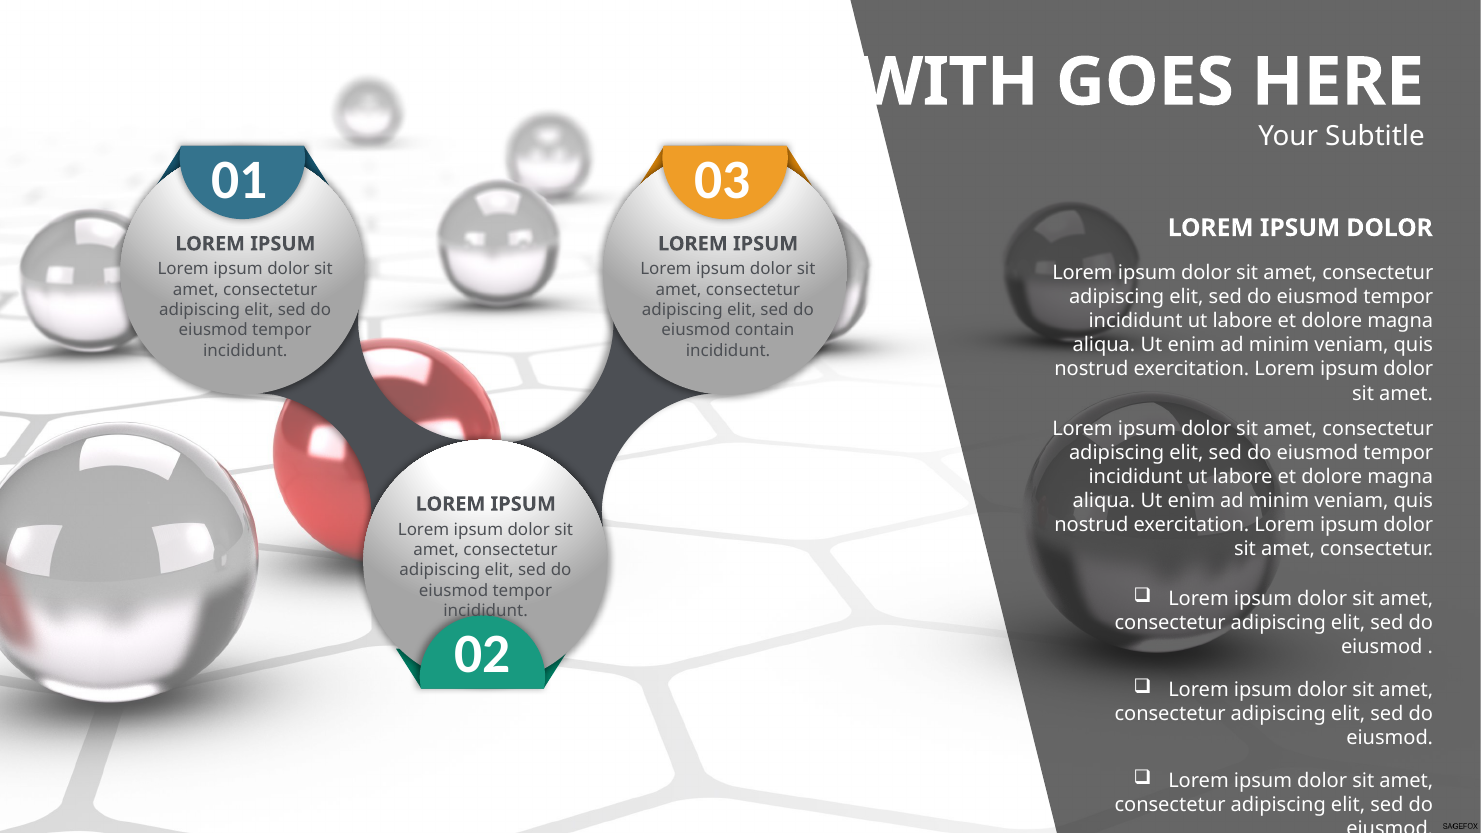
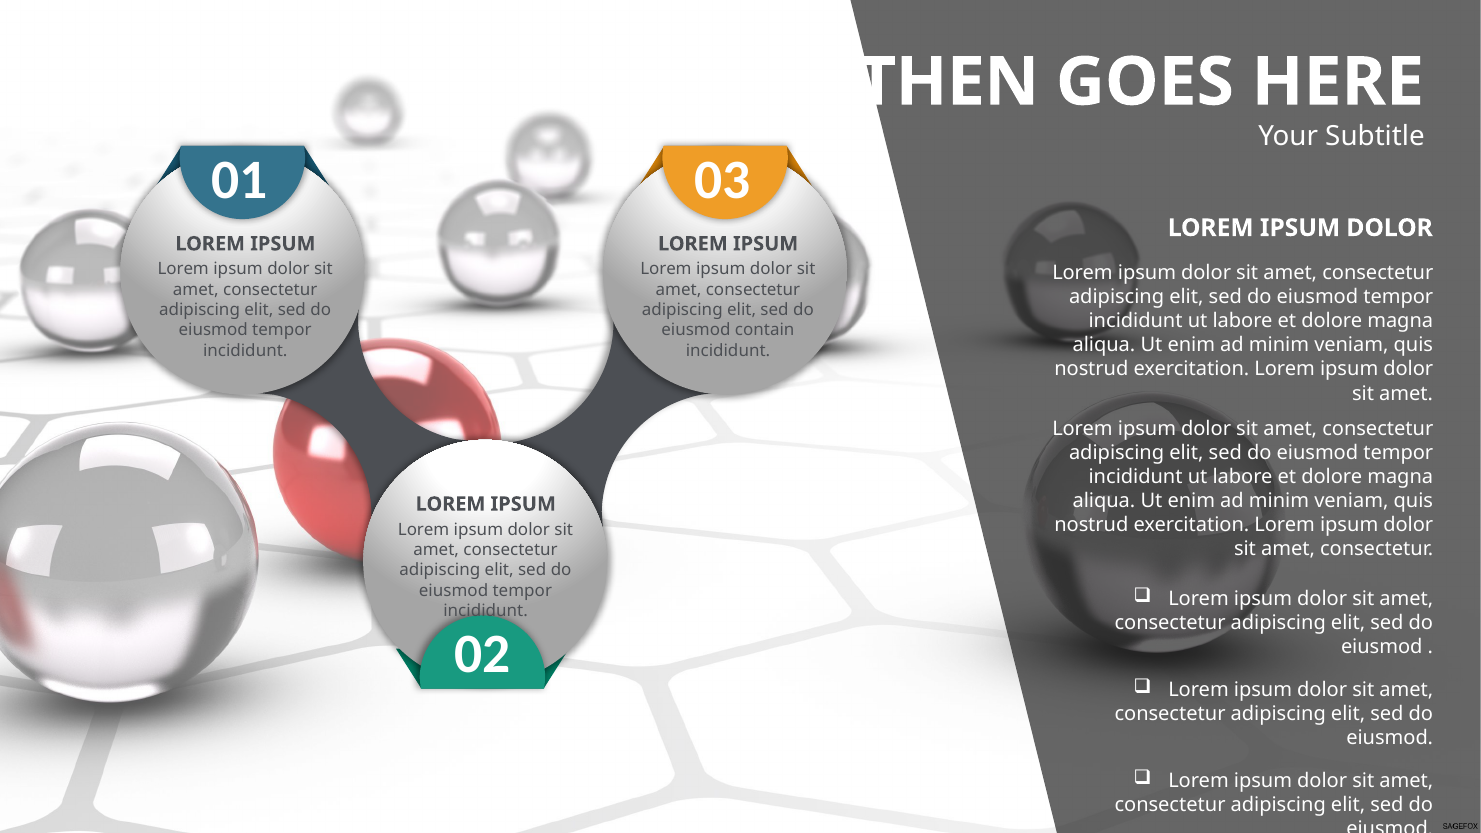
WITH: WITH -> THEN
